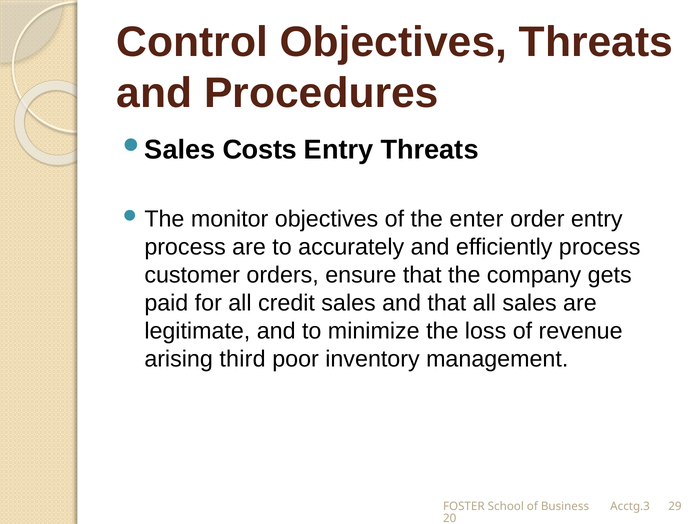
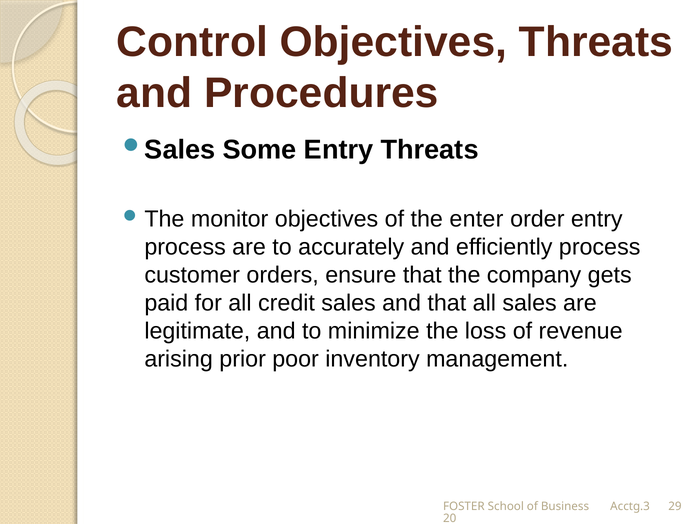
Costs: Costs -> Some
third: third -> prior
